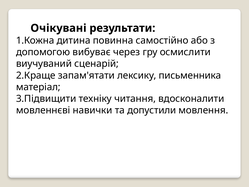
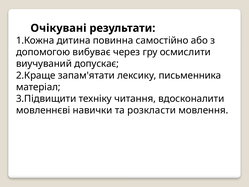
сценарій: сценарій -> допускає
допустили: допустили -> розкласти
